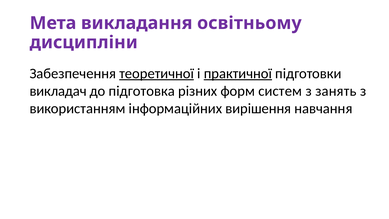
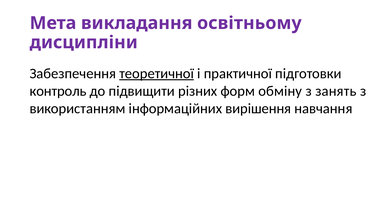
практичної underline: present -> none
викладач: викладач -> контроль
підготовка: підготовка -> підвищити
систем: систем -> обміну
